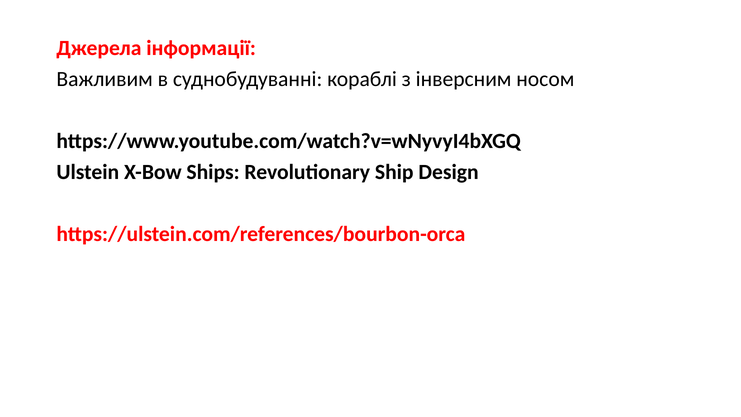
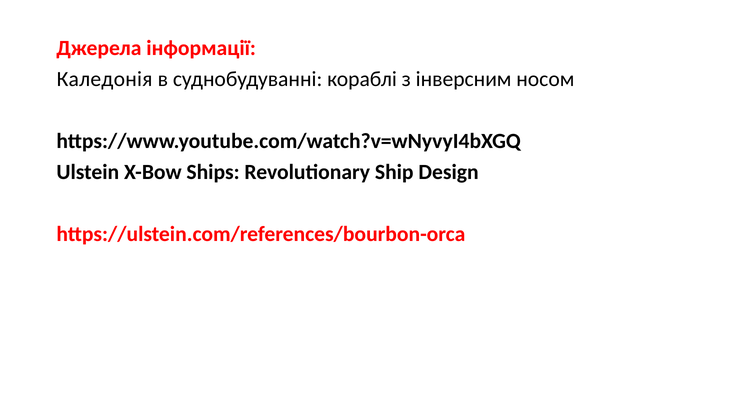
Важливим: Важливим -> Каледонія
